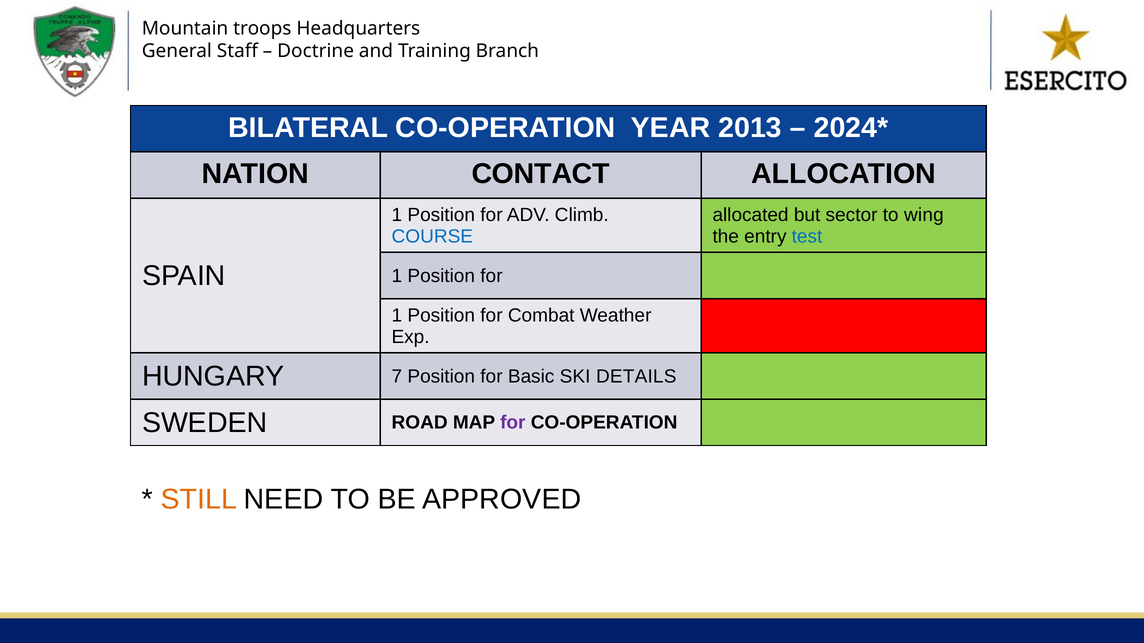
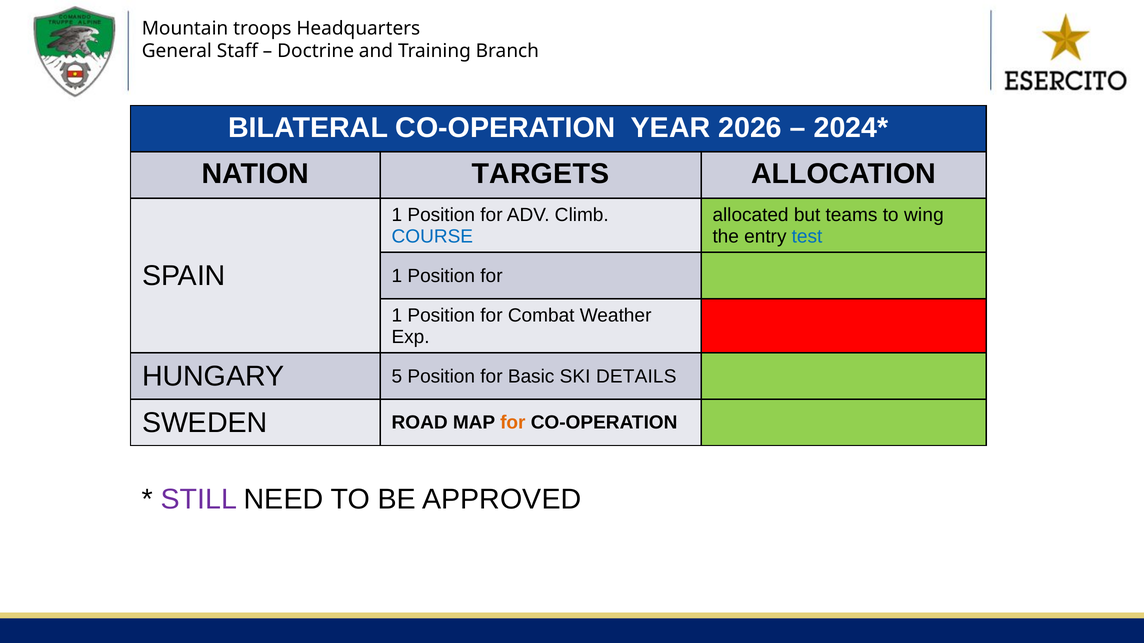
2013: 2013 -> 2026
CONTACT: CONTACT -> TARGETS
sector: sector -> teams
7: 7 -> 5
for at (513, 423) colour: purple -> orange
STILL colour: orange -> purple
